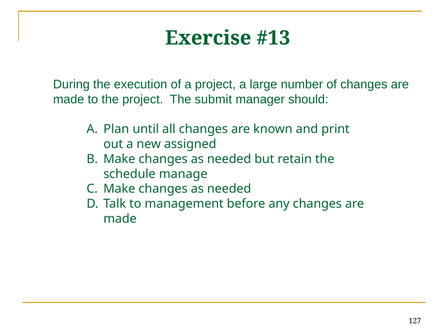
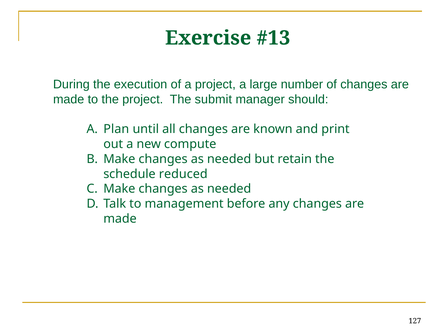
assigned: assigned -> compute
manage: manage -> reduced
